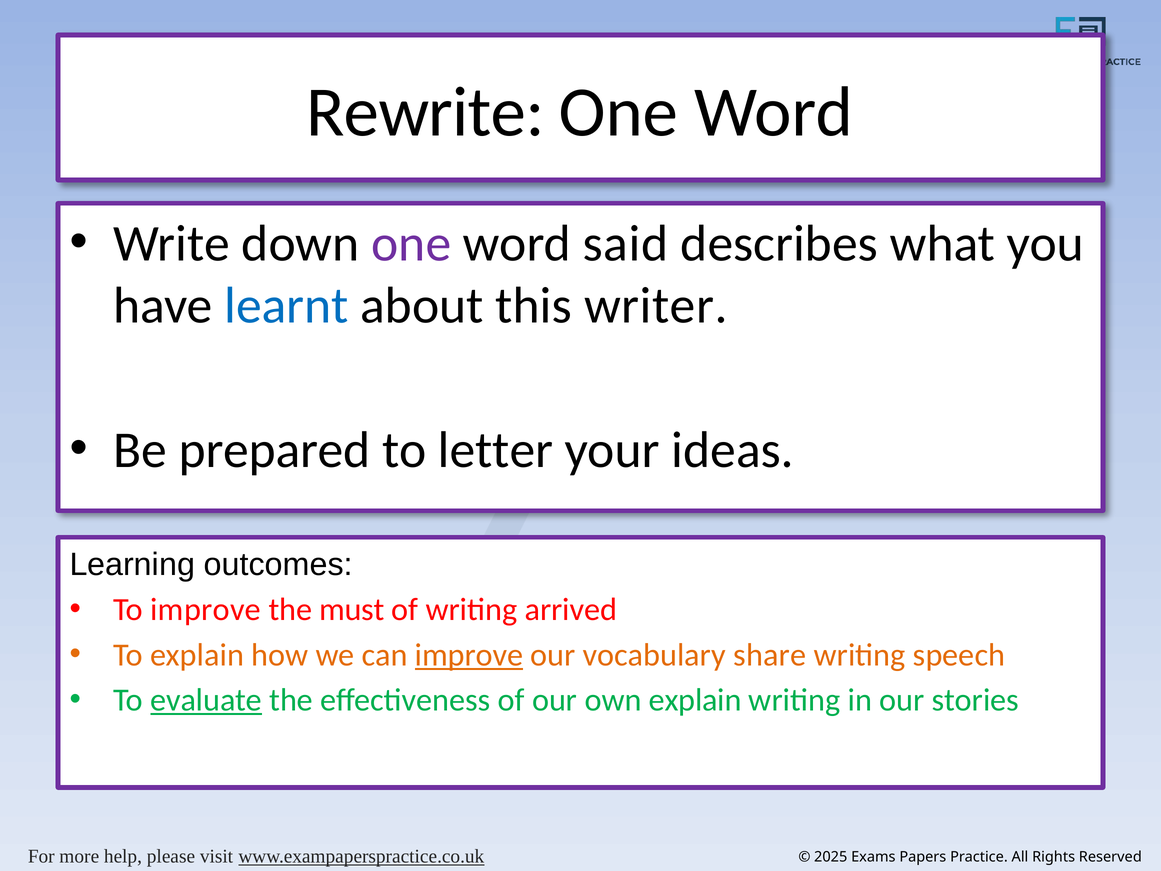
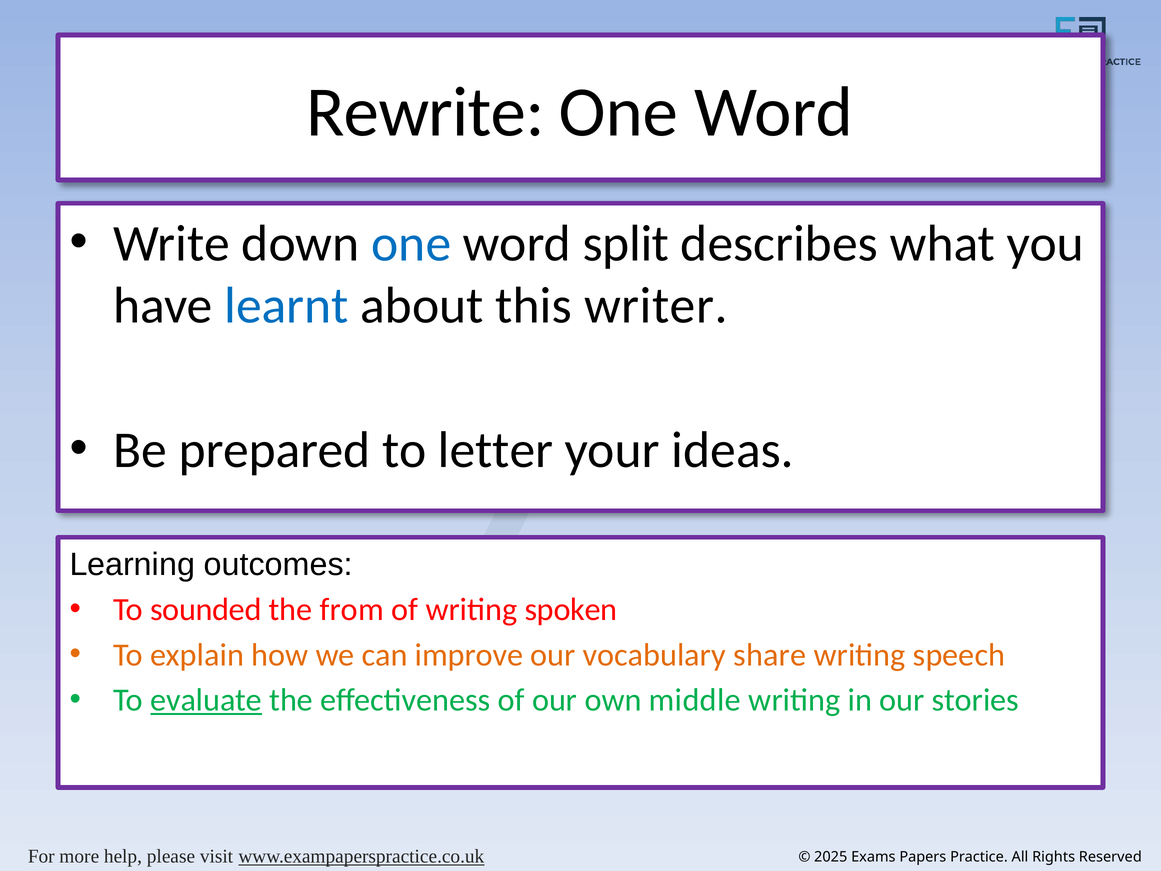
one at (411, 244) colour: purple -> blue
said: said -> split
To improve: improve -> sounded
must: must -> from
arrived: arrived -> spoken
improve at (469, 655) underline: present -> none
own explain: explain -> middle
